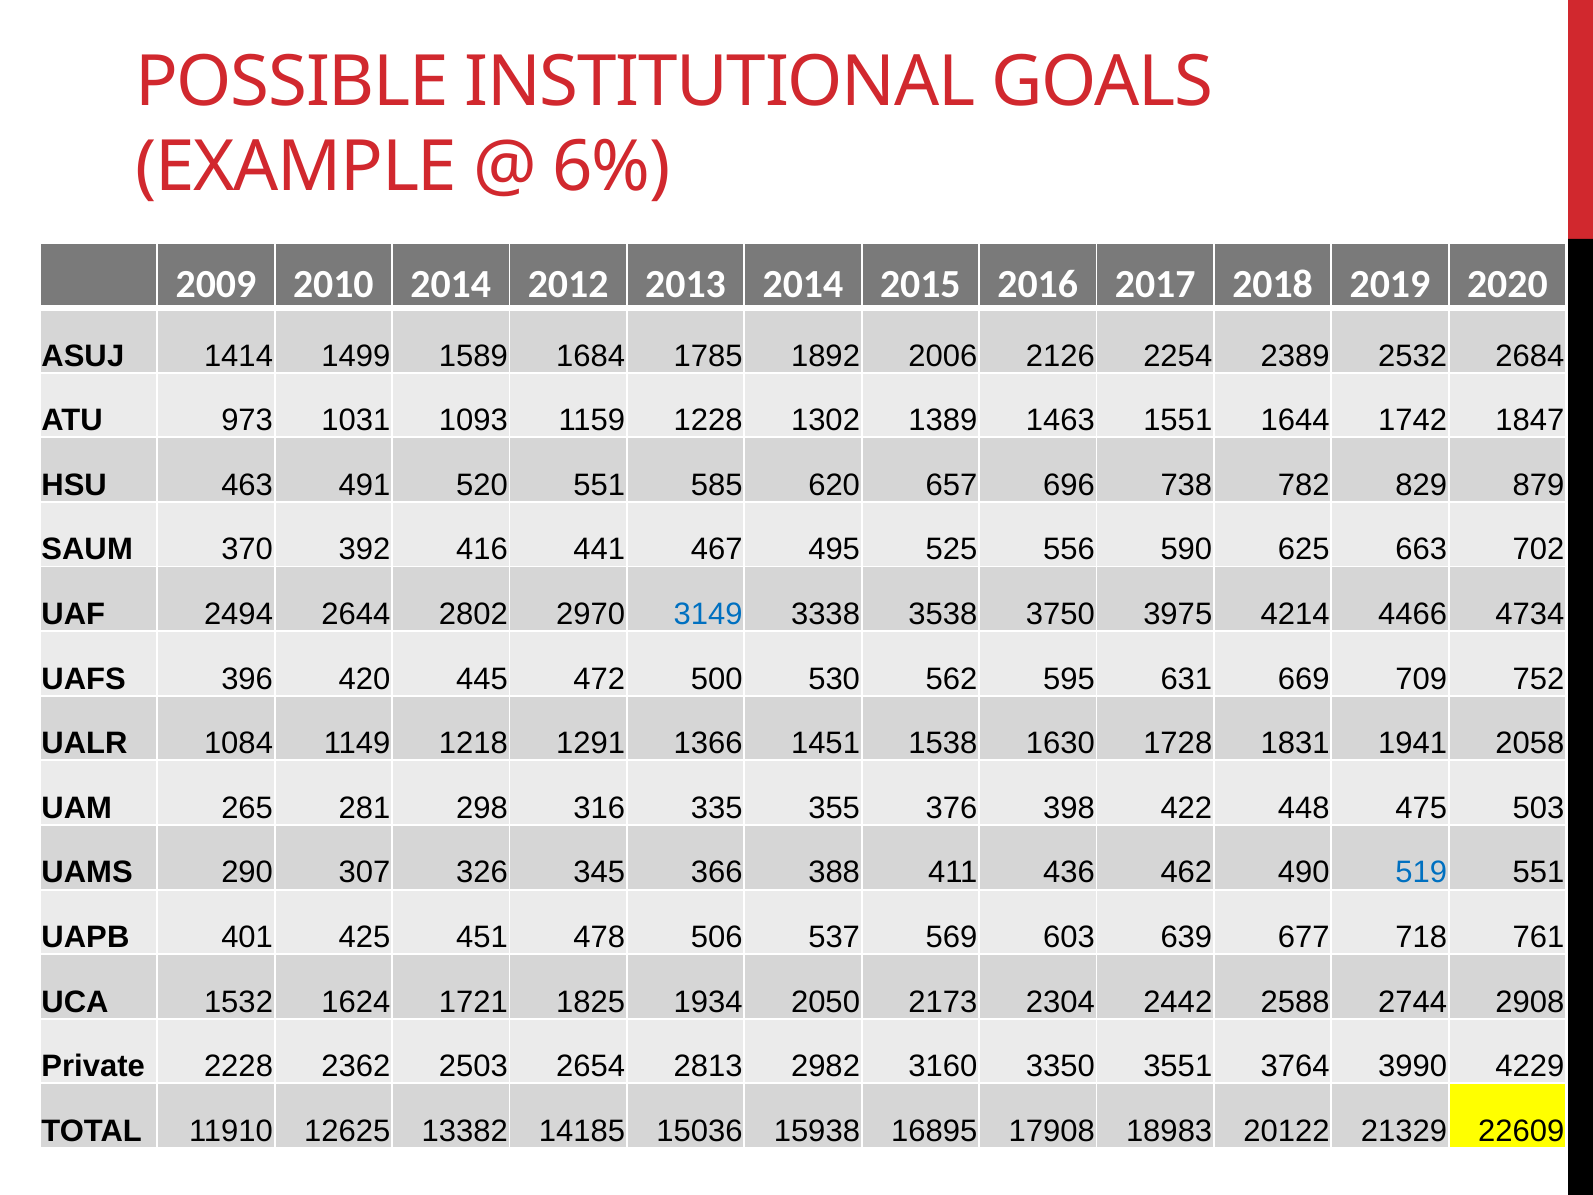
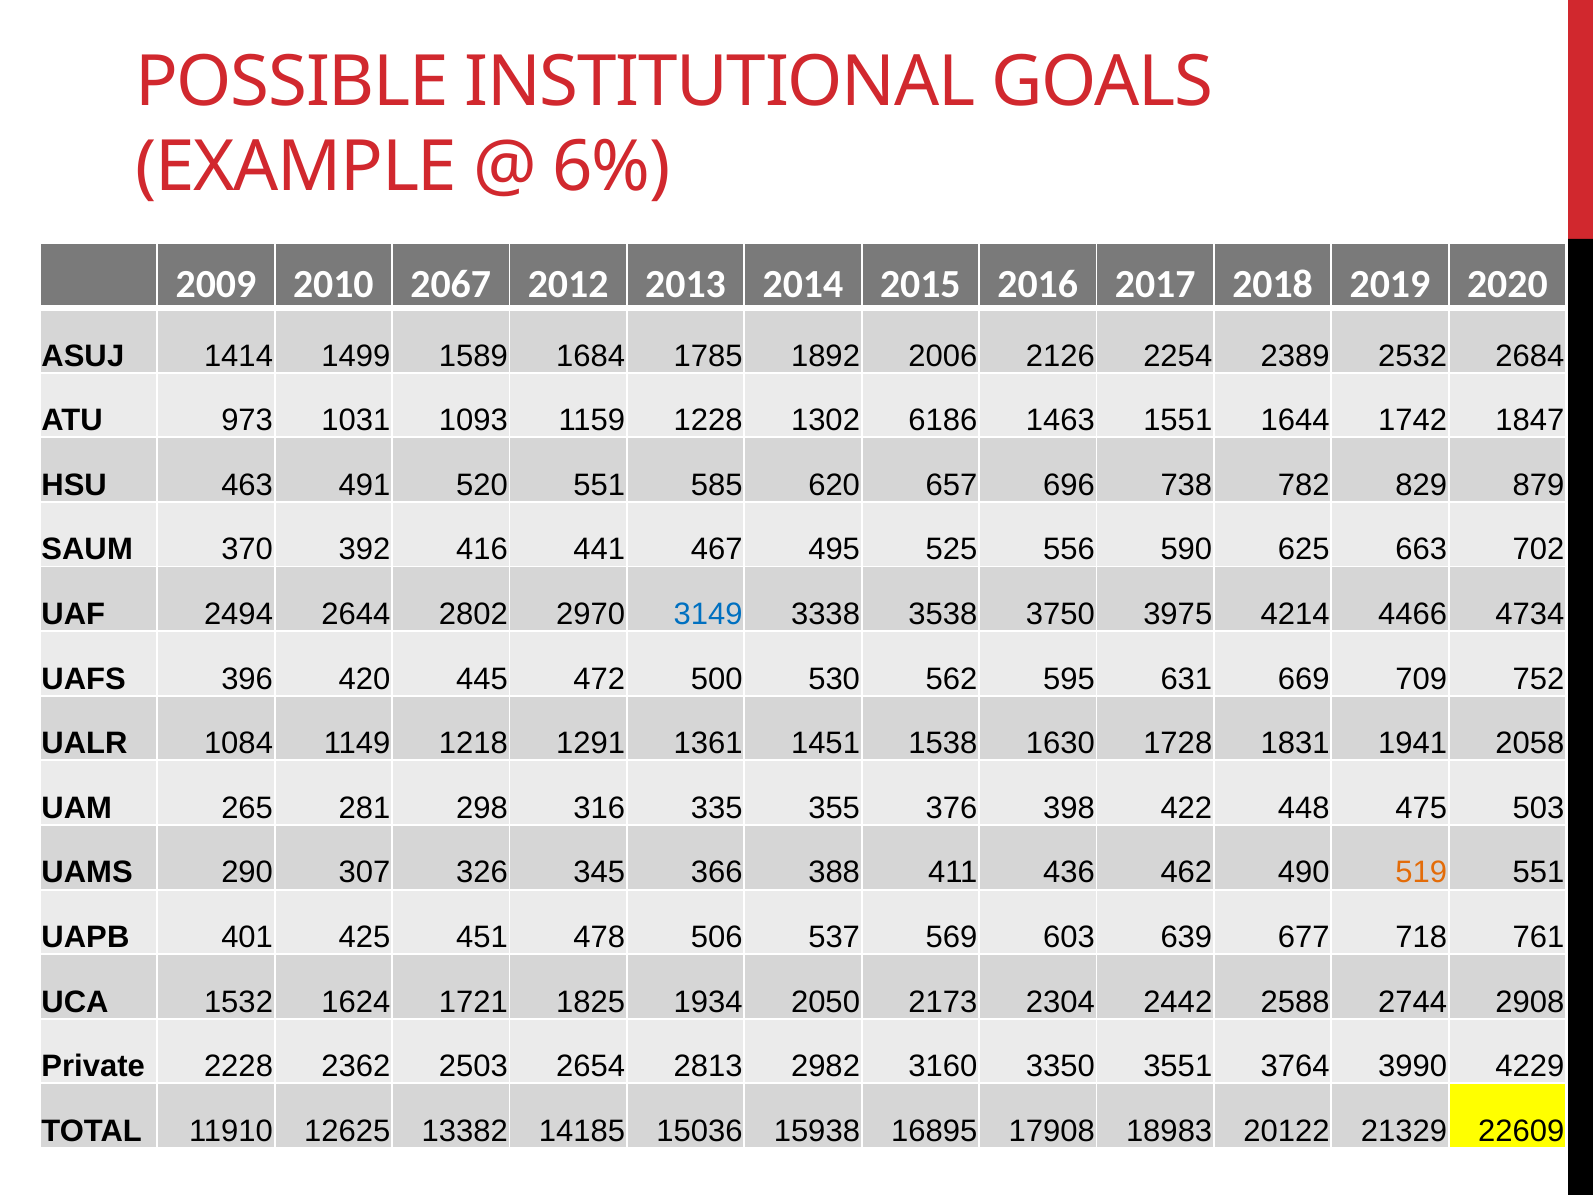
2010 2014: 2014 -> 2067
1389: 1389 -> 6186
1366: 1366 -> 1361
519 colour: blue -> orange
